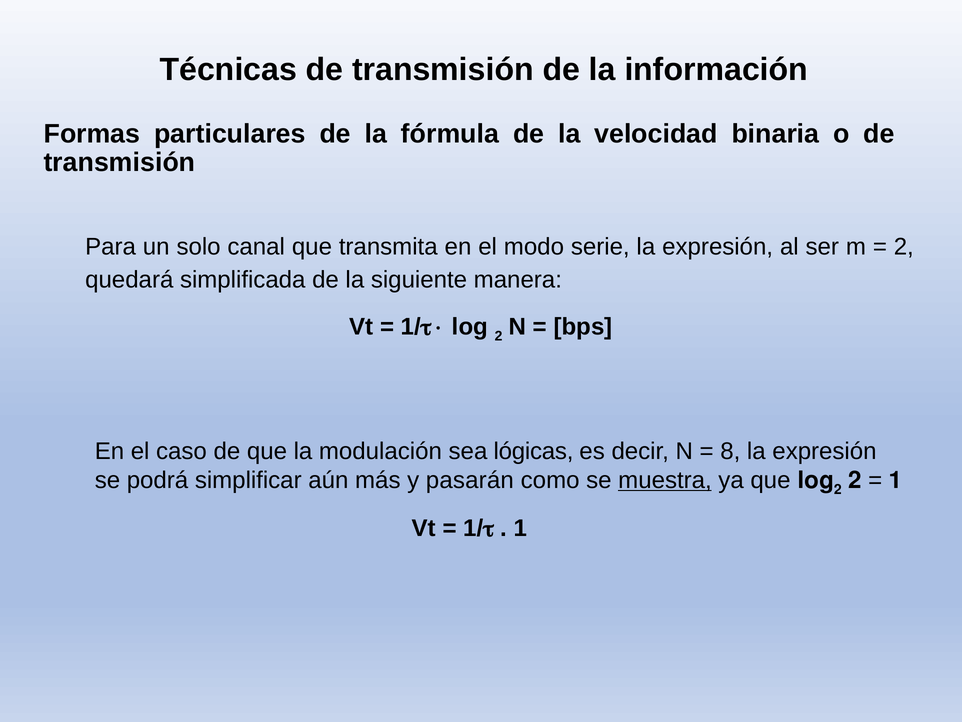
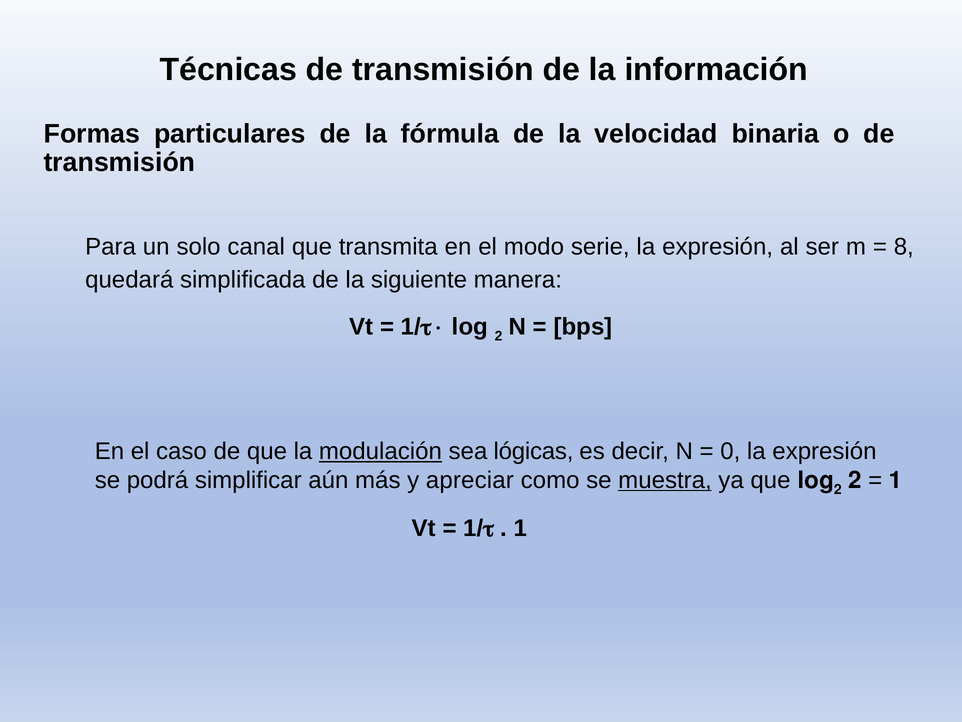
2 at (904, 246): 2 -> 8
modulación underline: none -> present
8: 8 -> 0
pasarán: pasarán -> apreciar
